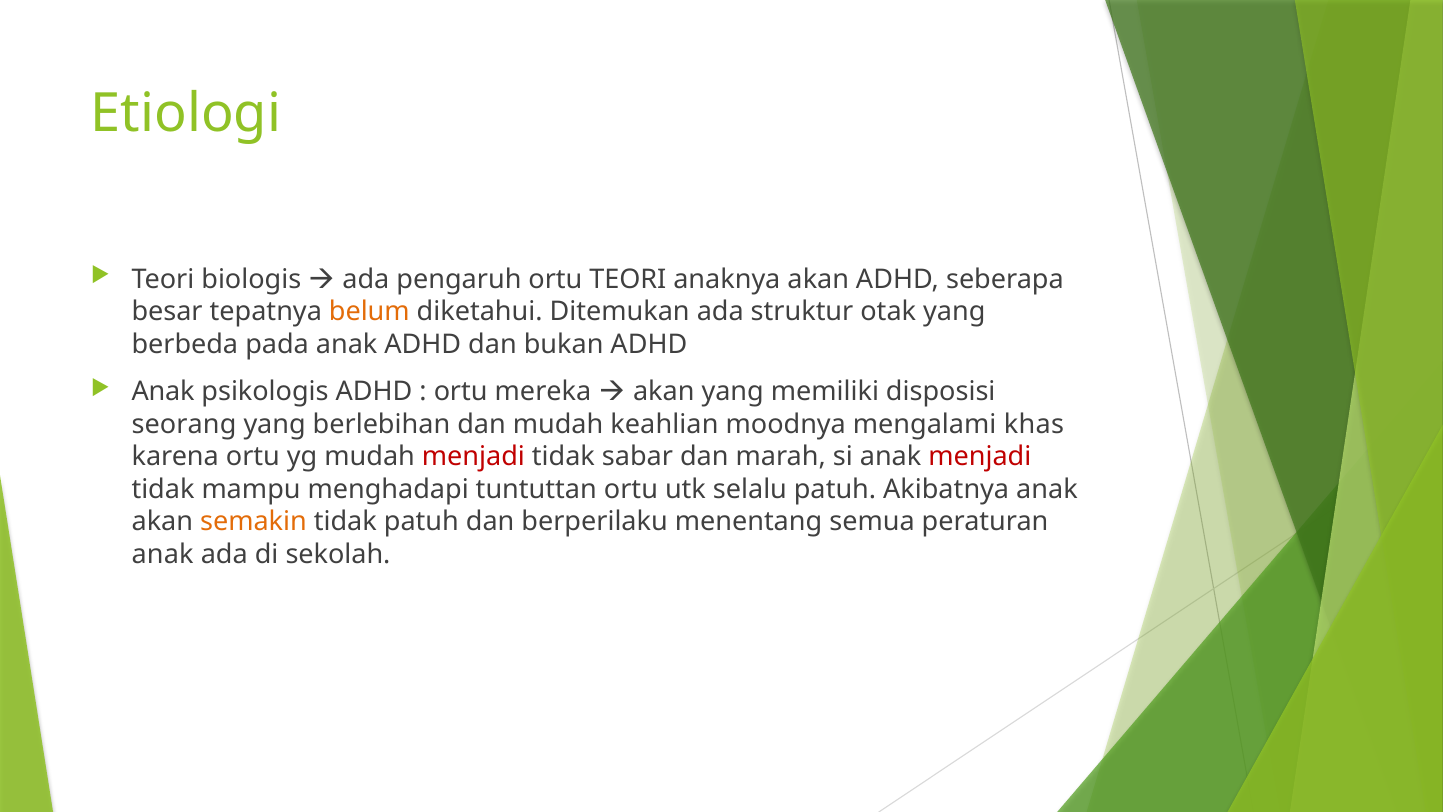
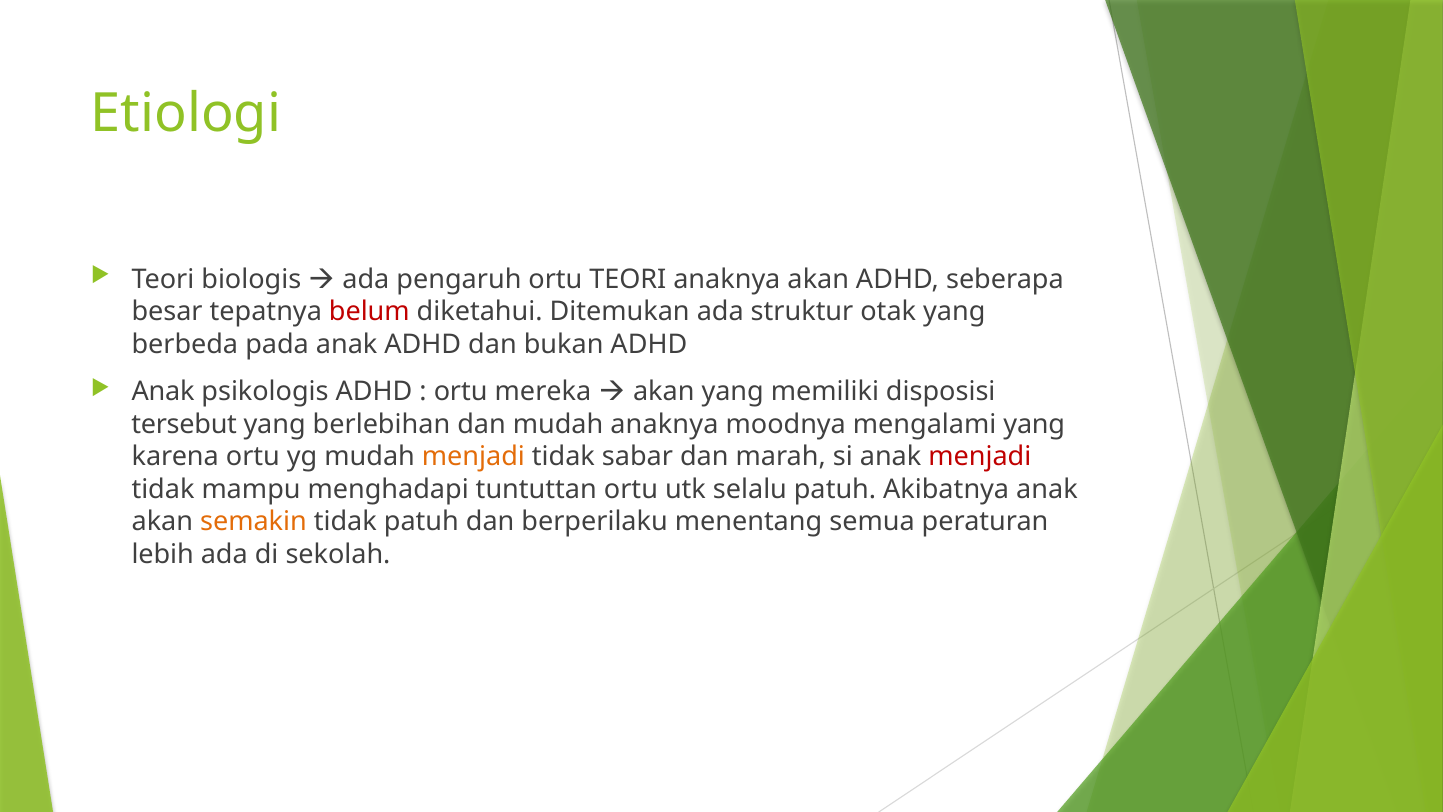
belum colour: orange -> red
seorang: seorang -> tersebut
mudah keahlian: keahlian -> anaknya
mengalami khas: khas -> yang
menjadi at (473, 457) colour: red -> orange
anak at (163, 554): anak -> lebih
